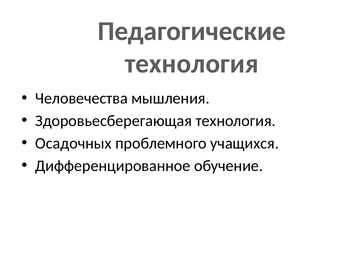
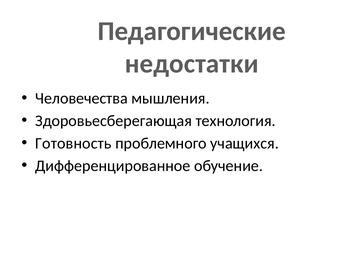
технология at (192, 64): технология -> недостатки
Осадочных: Осадочных -> Готовность
